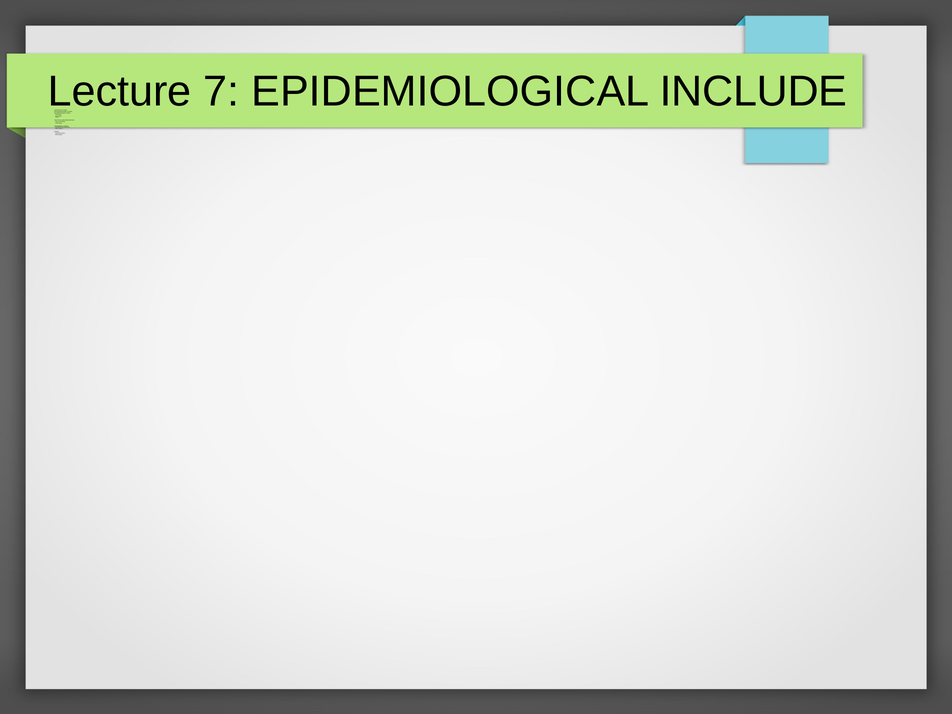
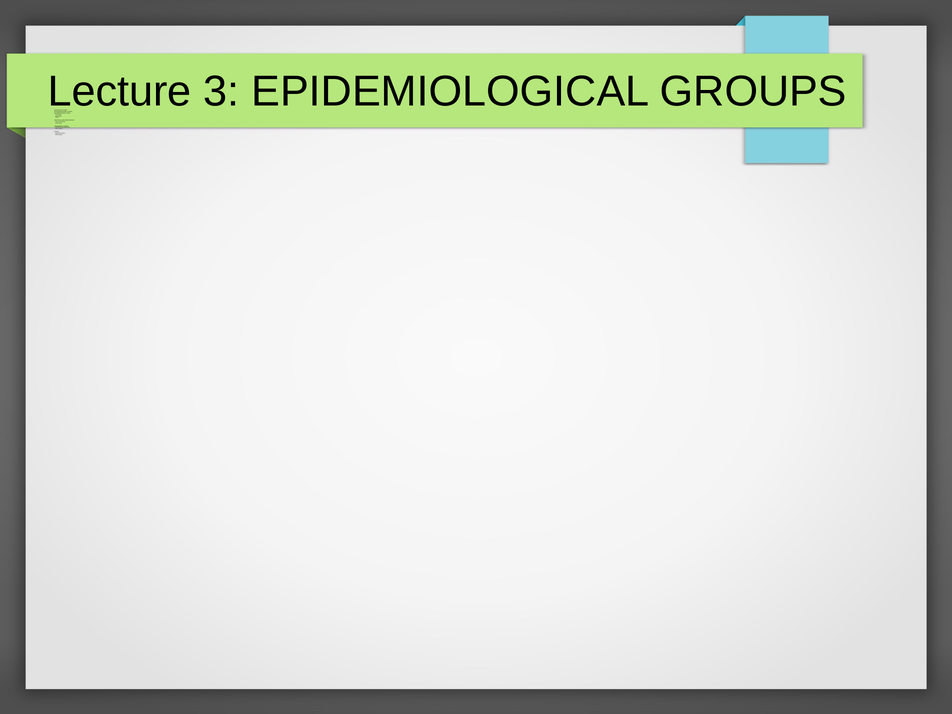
7: 7 -> 3
INCLUDE: INCLUDE -> GROUPS
